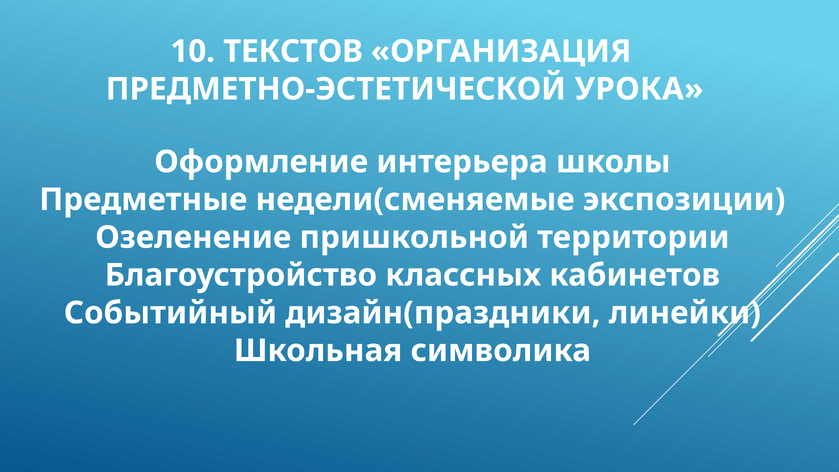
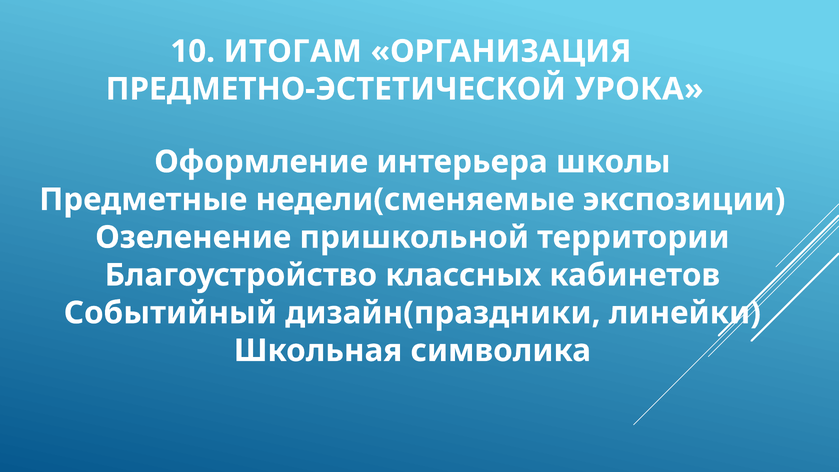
ТЕКСТОВ: ТЕКСТОВ -> ИТОГАМ
